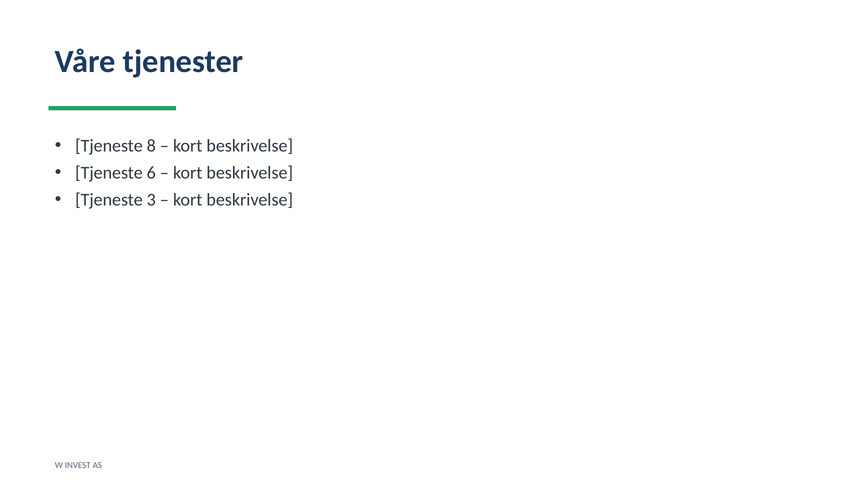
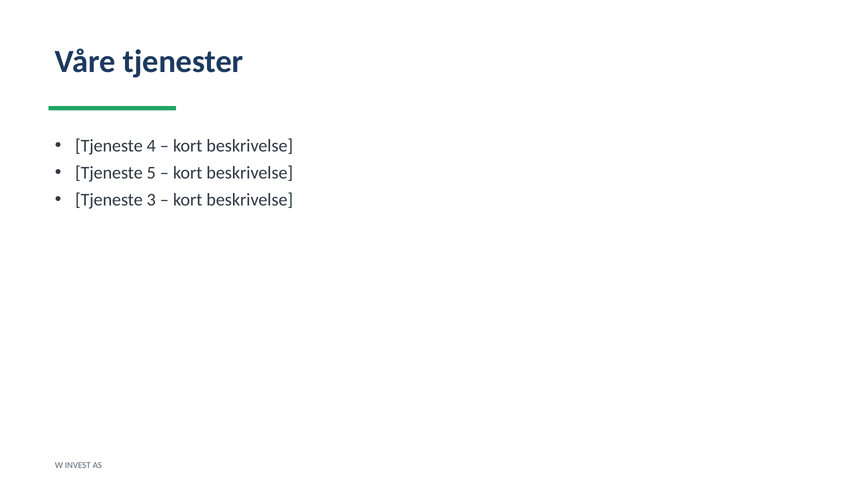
8: 8 -> 4
6: 6 -> 5
